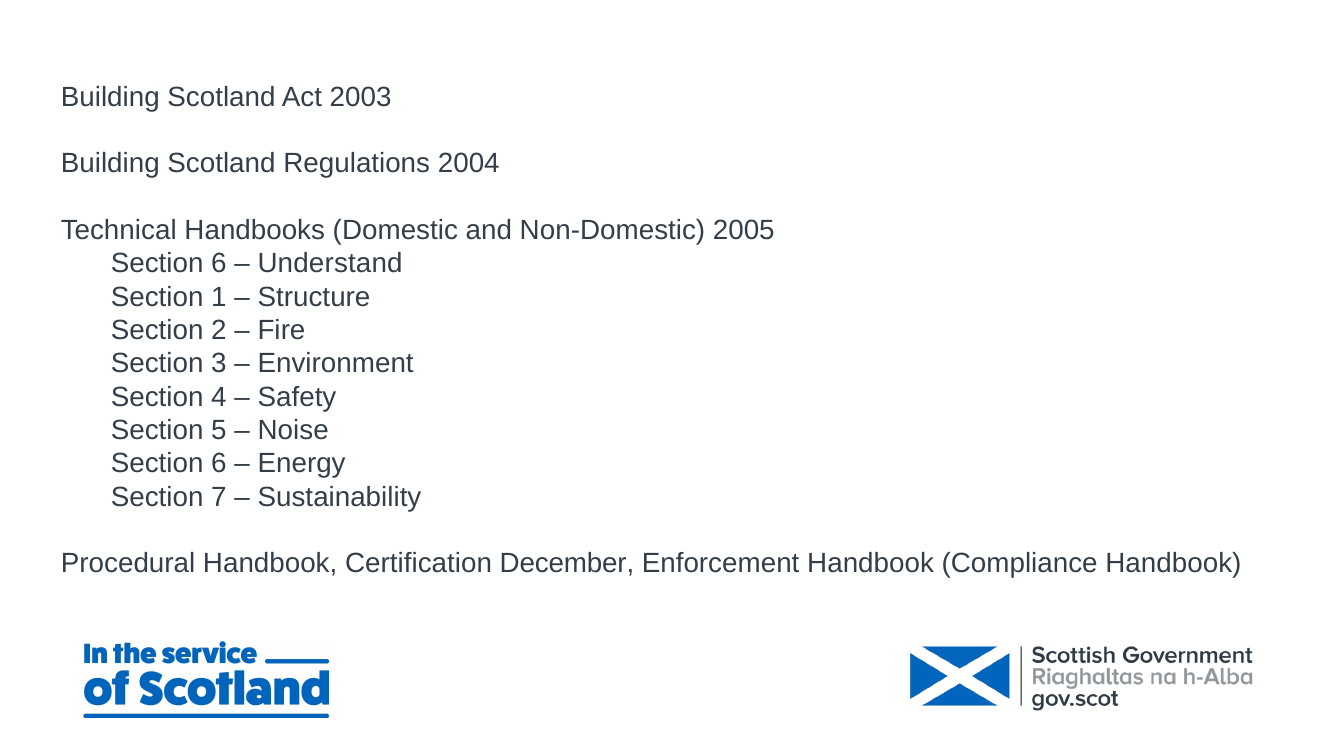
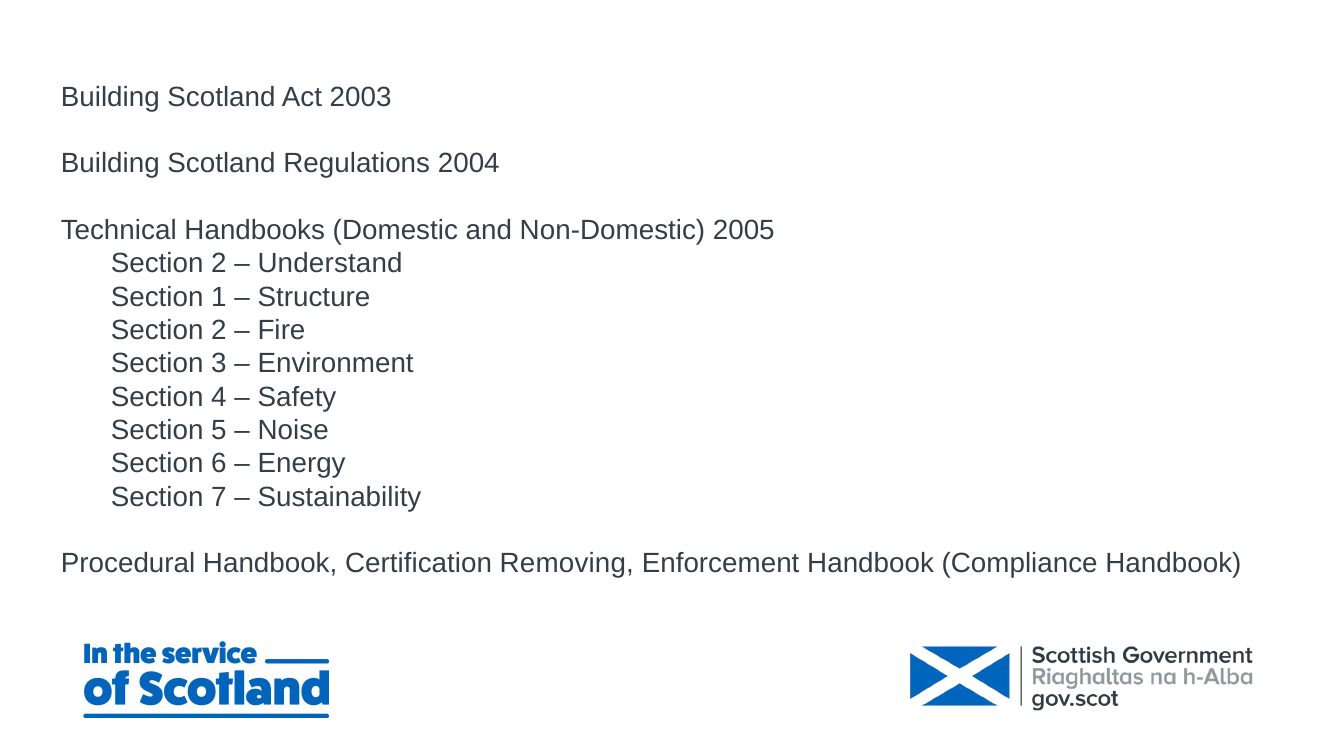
6 at (219, 264): 6 -> 2
December: December -> Removing
